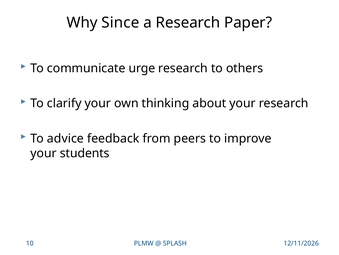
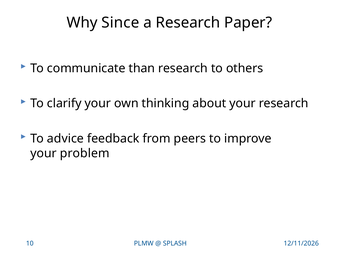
urge: urge -> than
students: students -> problem
